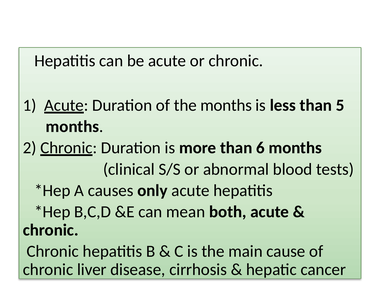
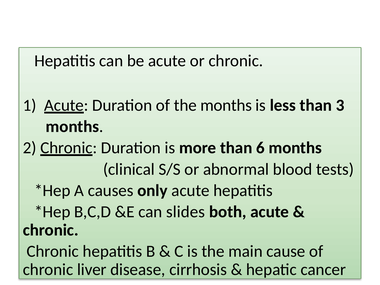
5: 5 -> 3
mean: mean -> slides
